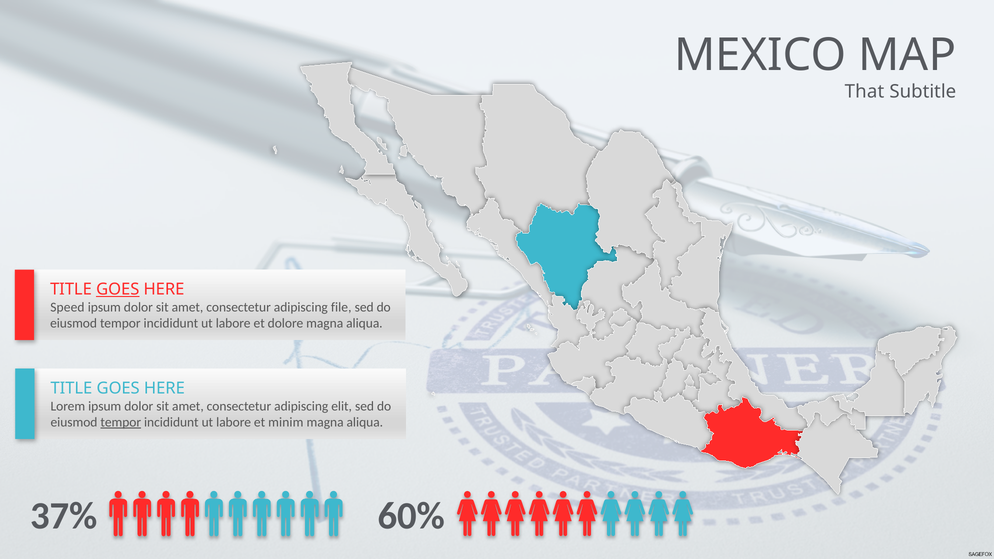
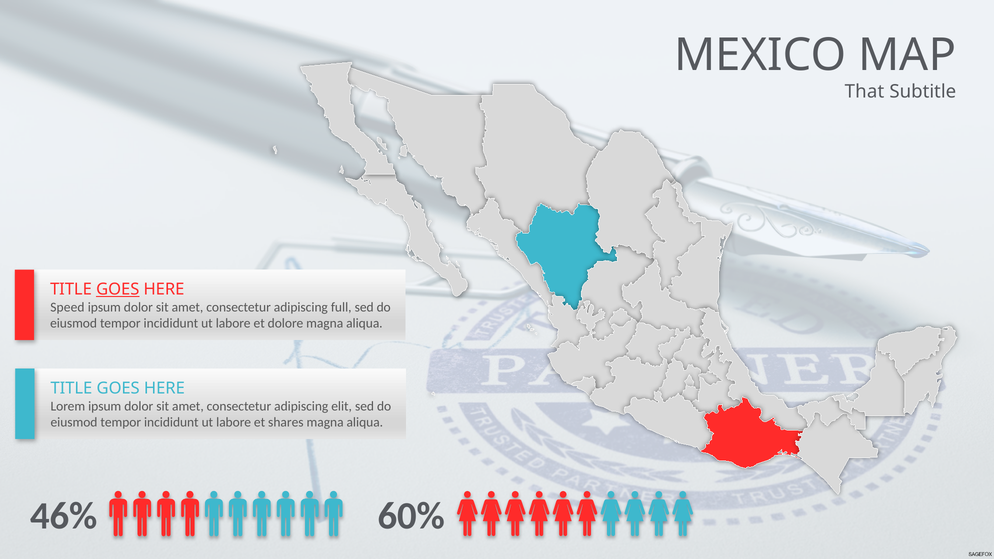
file: file -> full
tempor at (121, 422) underline: present -> none
minim: minim -> shares
37%: 37% -> 46%
